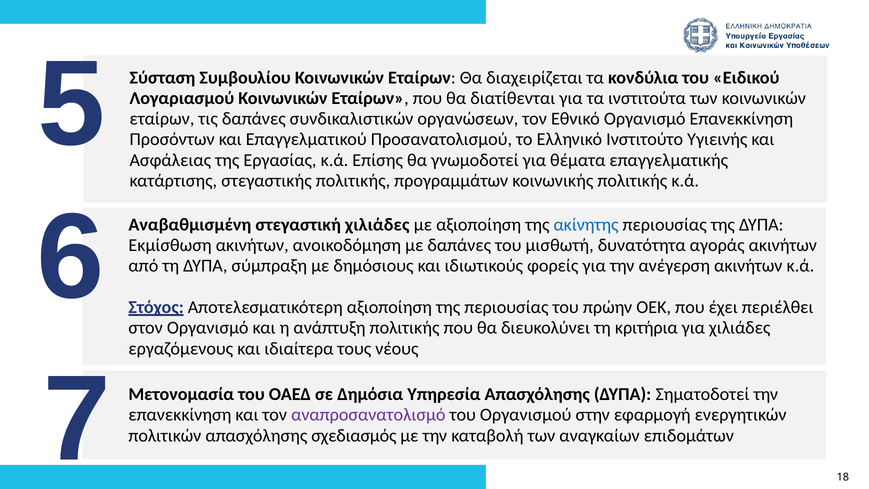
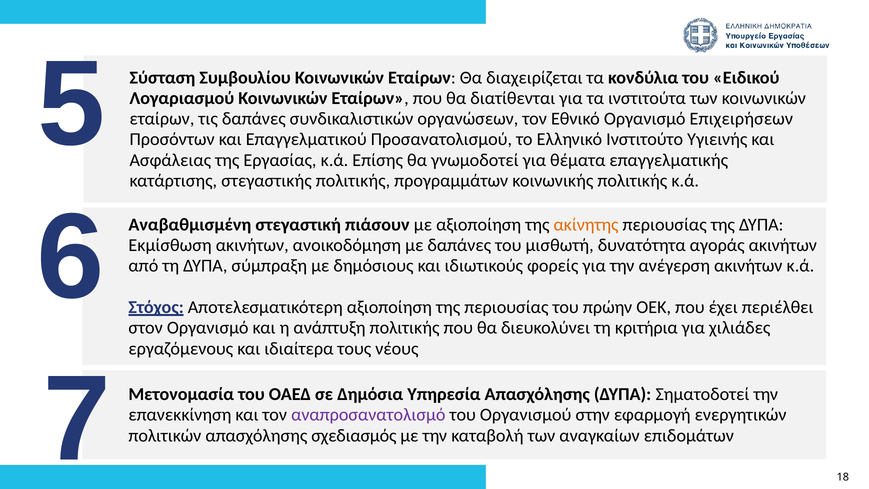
Οργανισμό Επανεκκίνηση: Επανεκκίνηση -> Επιχειρήσεων
στεγαστική χιλιάδες: χιλιάδες -> πιάσουν
ακίνητης colour: blue -> orange
